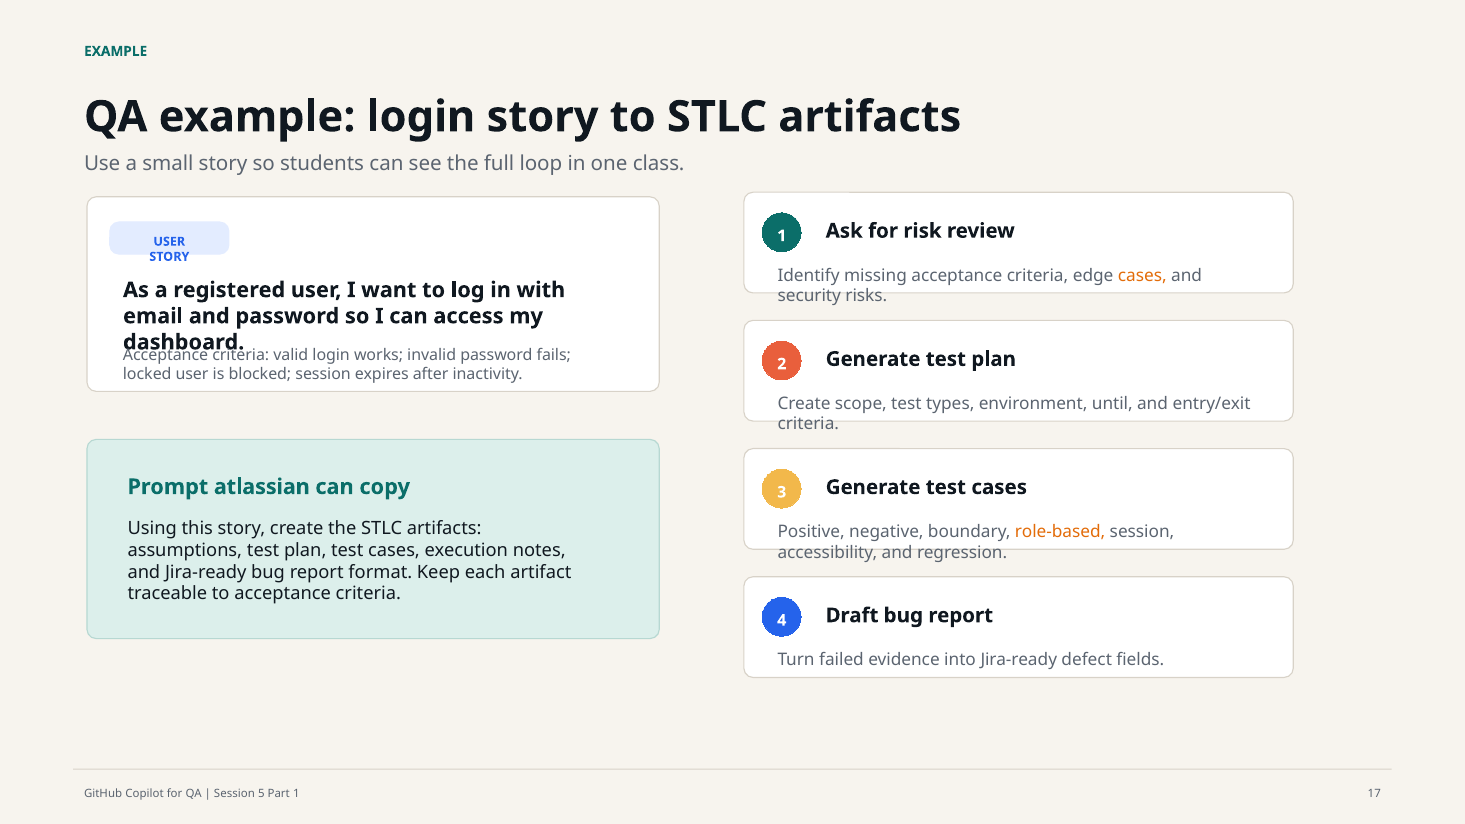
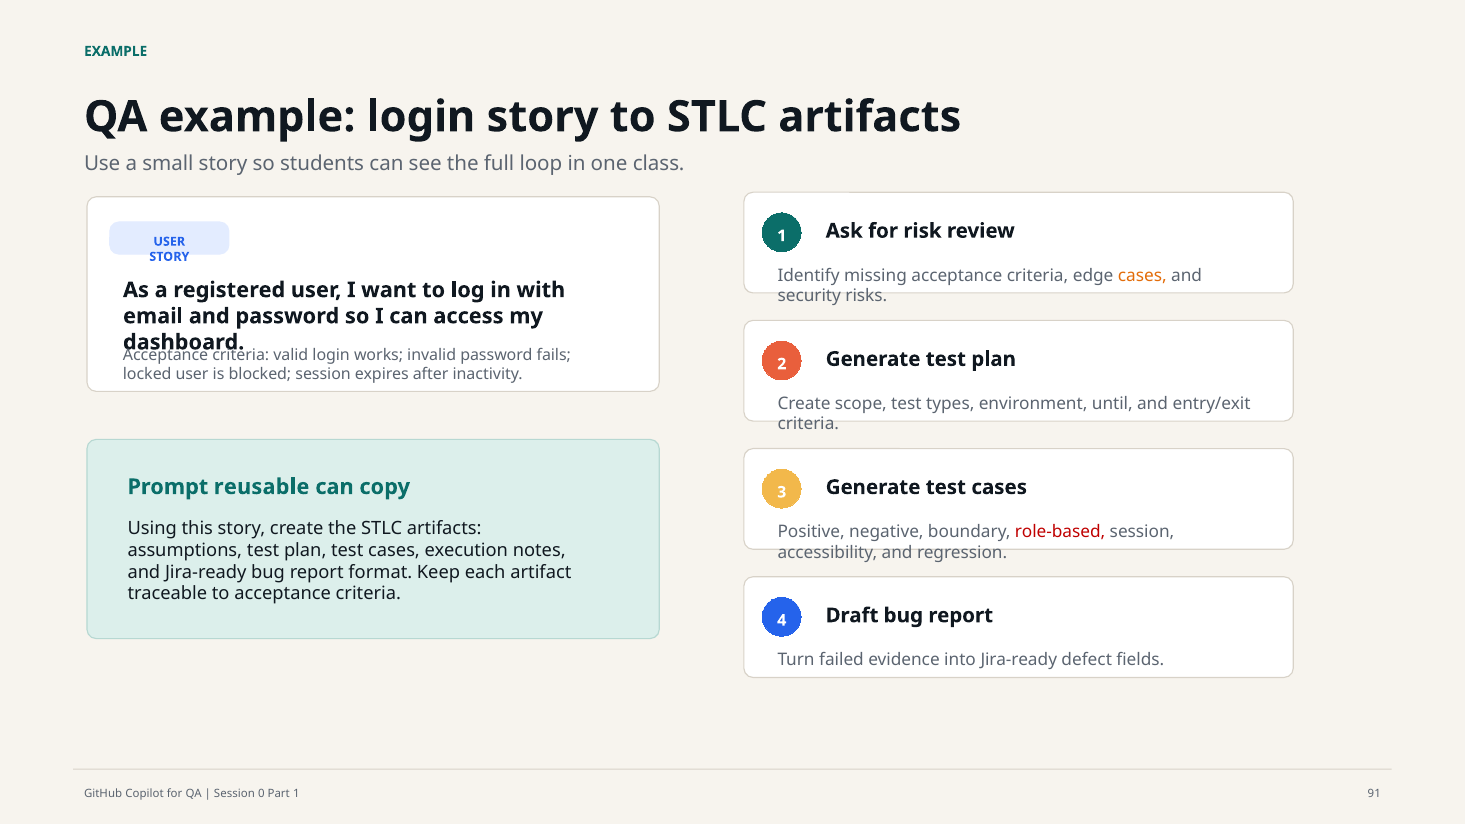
atlassian: atlassian -> reusable
role-based colour: orange -> red
5: 5 -> 0
17: 17 -> 91
